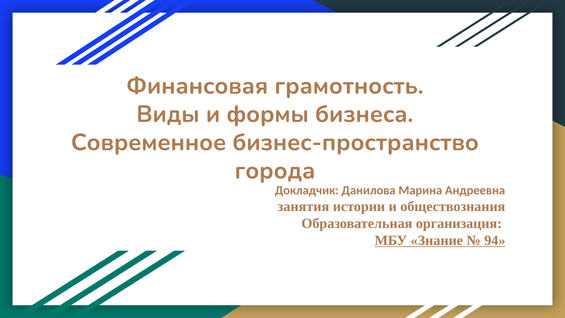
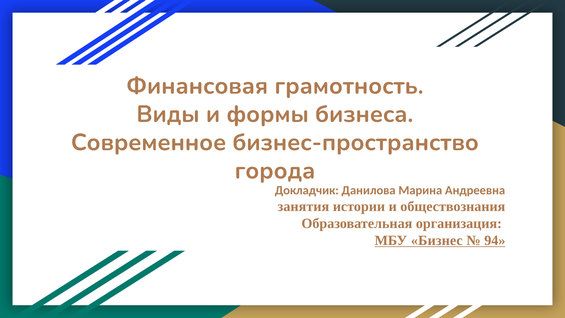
Знание: Знание -> Бизнес
